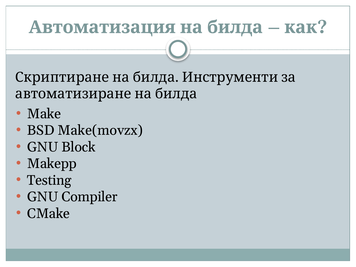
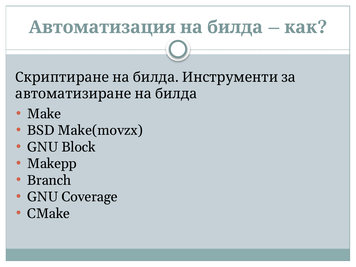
Testing: Testing -> Branch
Compiler: Compiler -> Coverage
